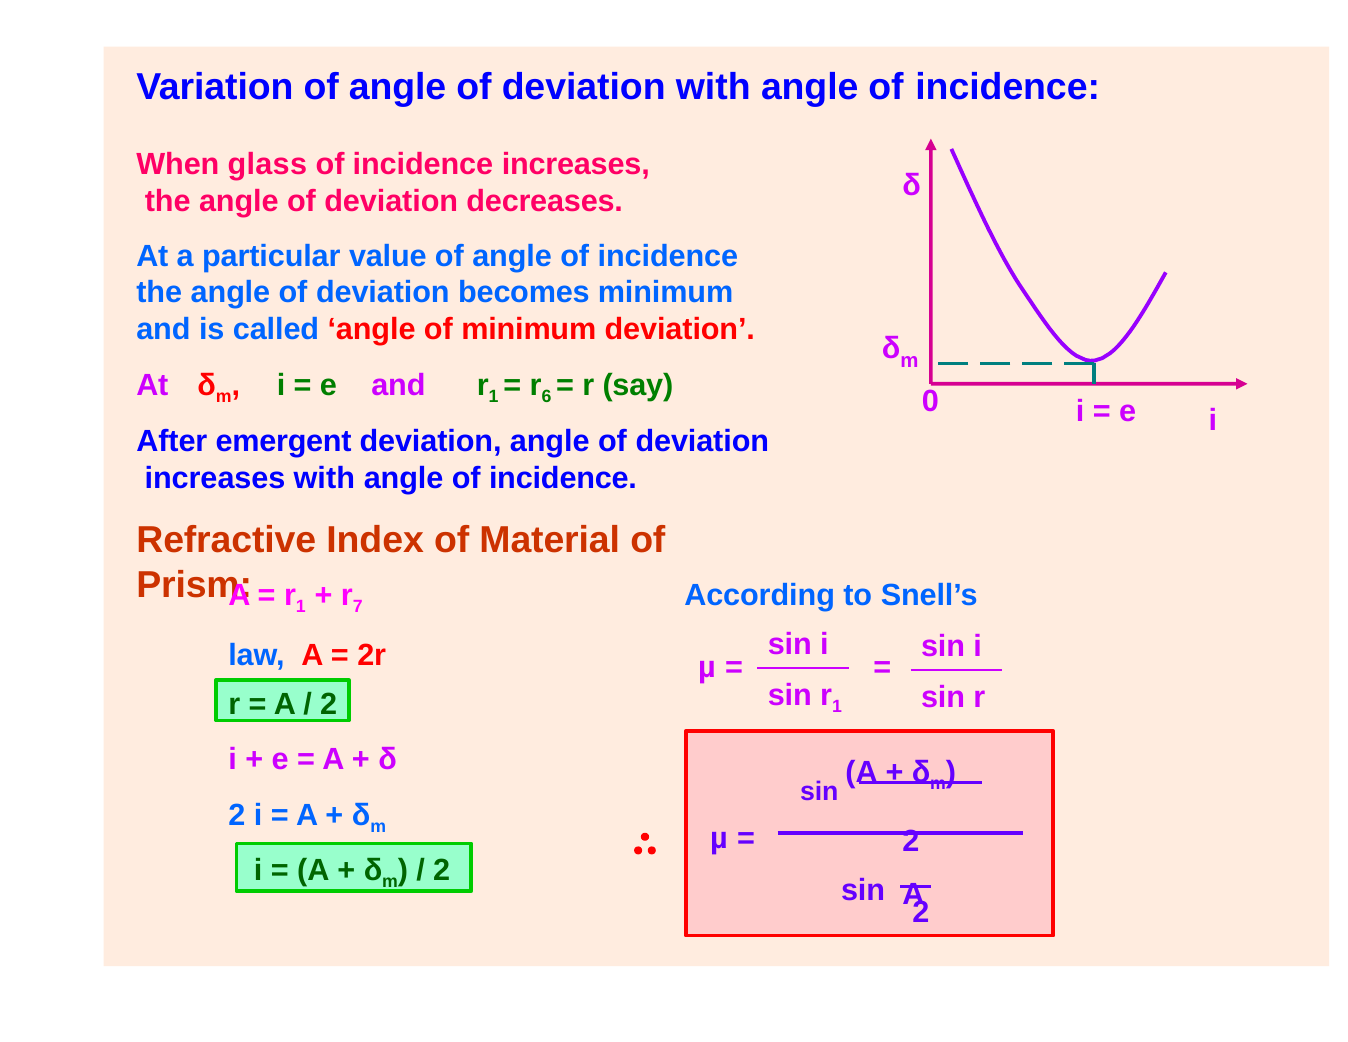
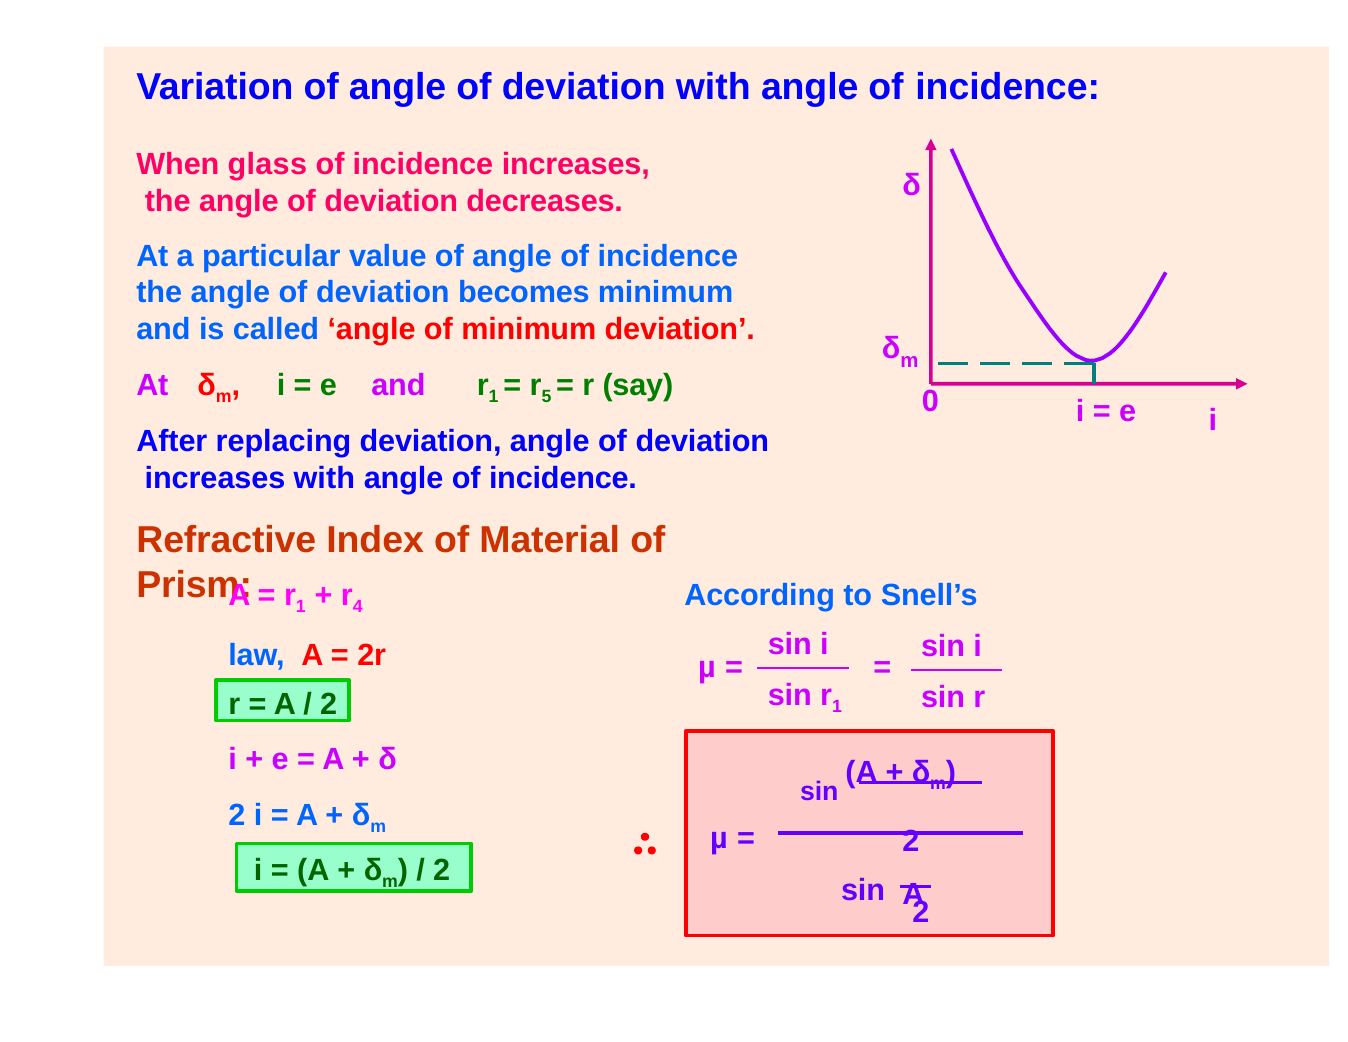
6: 6 -> 5
emergent: emergent -> replacing
7: 7 -> 4
